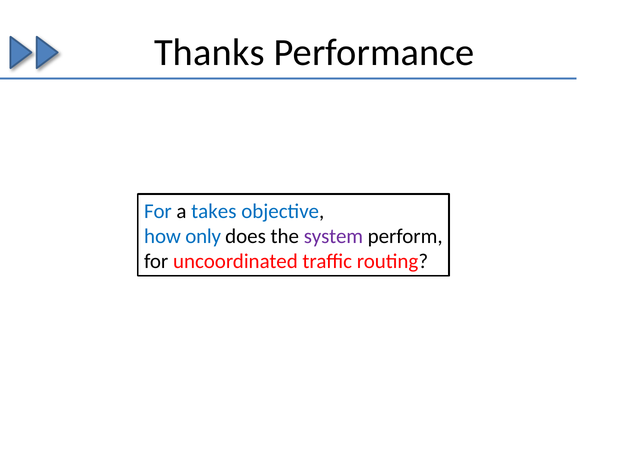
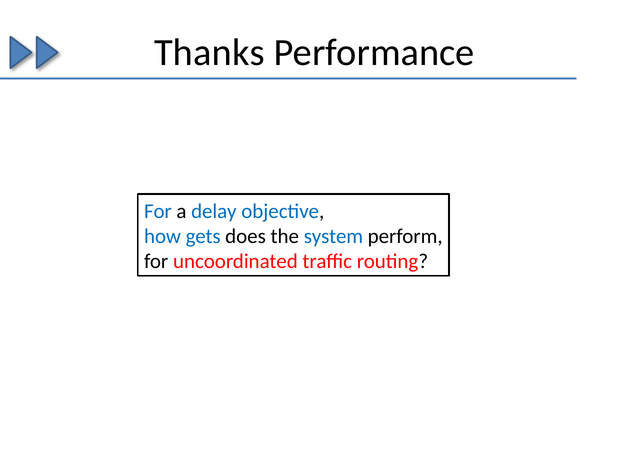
takes: takes -> delay
only: only -> gets
system colour: purple -> blue
